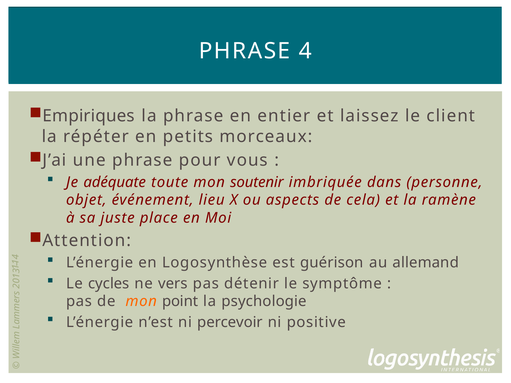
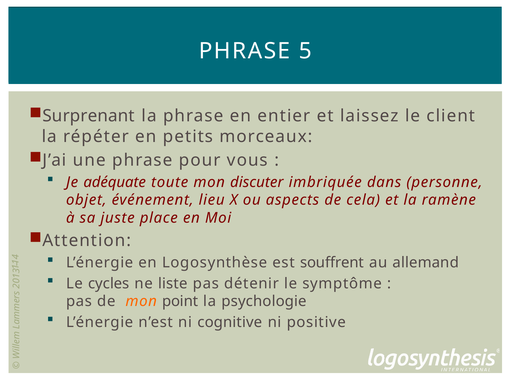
PHRASE 4: 4 -> 5
Empiriques: Empiriques -> Surprenant
soutenir: soutenir -> discuter
guérison: guérison -> souffrent
vers: vers -> liste
percevoir: percevoir -> cognitive
